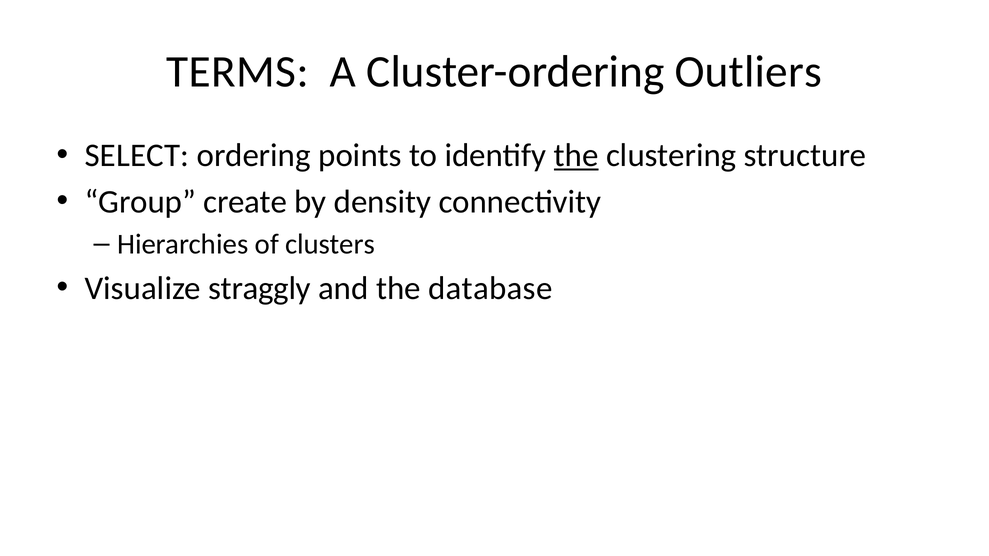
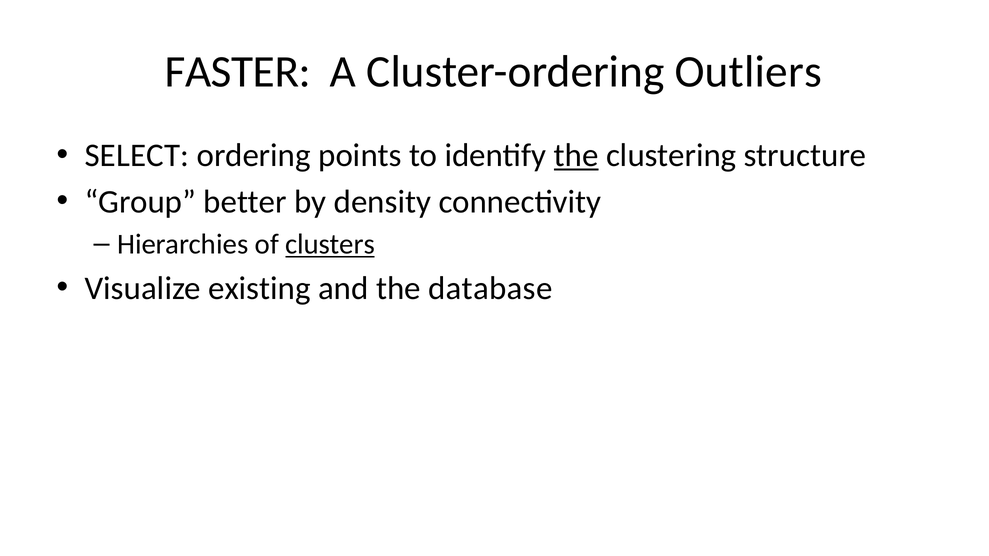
TERMS: TERMS -> FASTER
create: create -> better
clusters underline: none -> present
straggly: straggly -> existing
